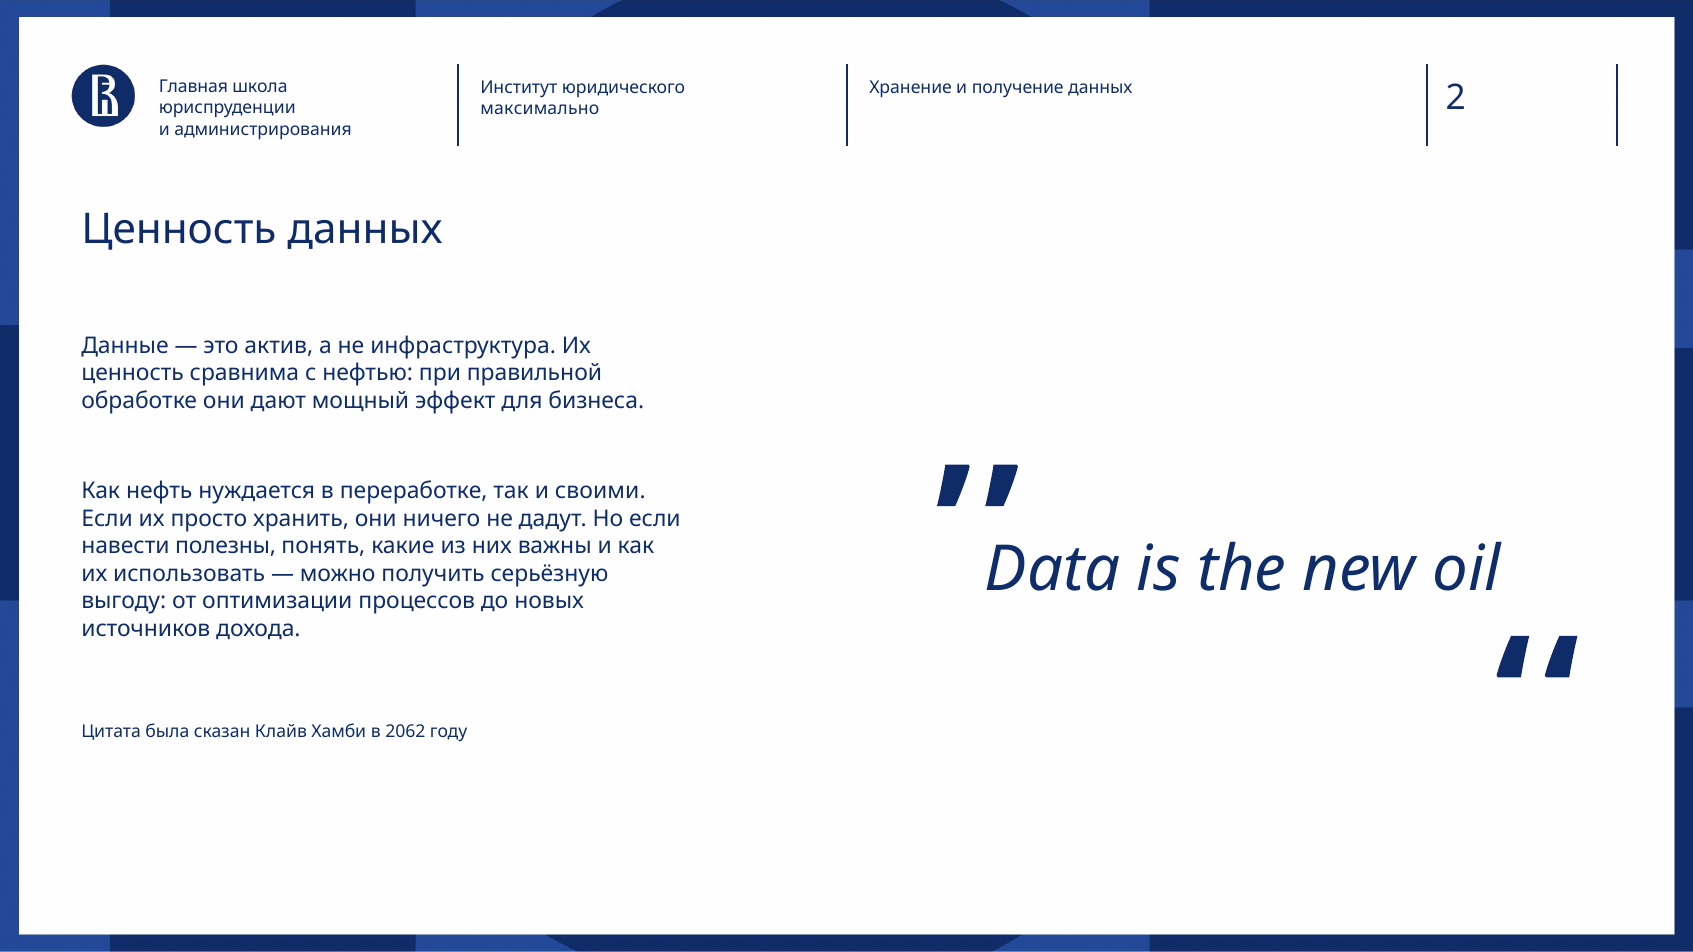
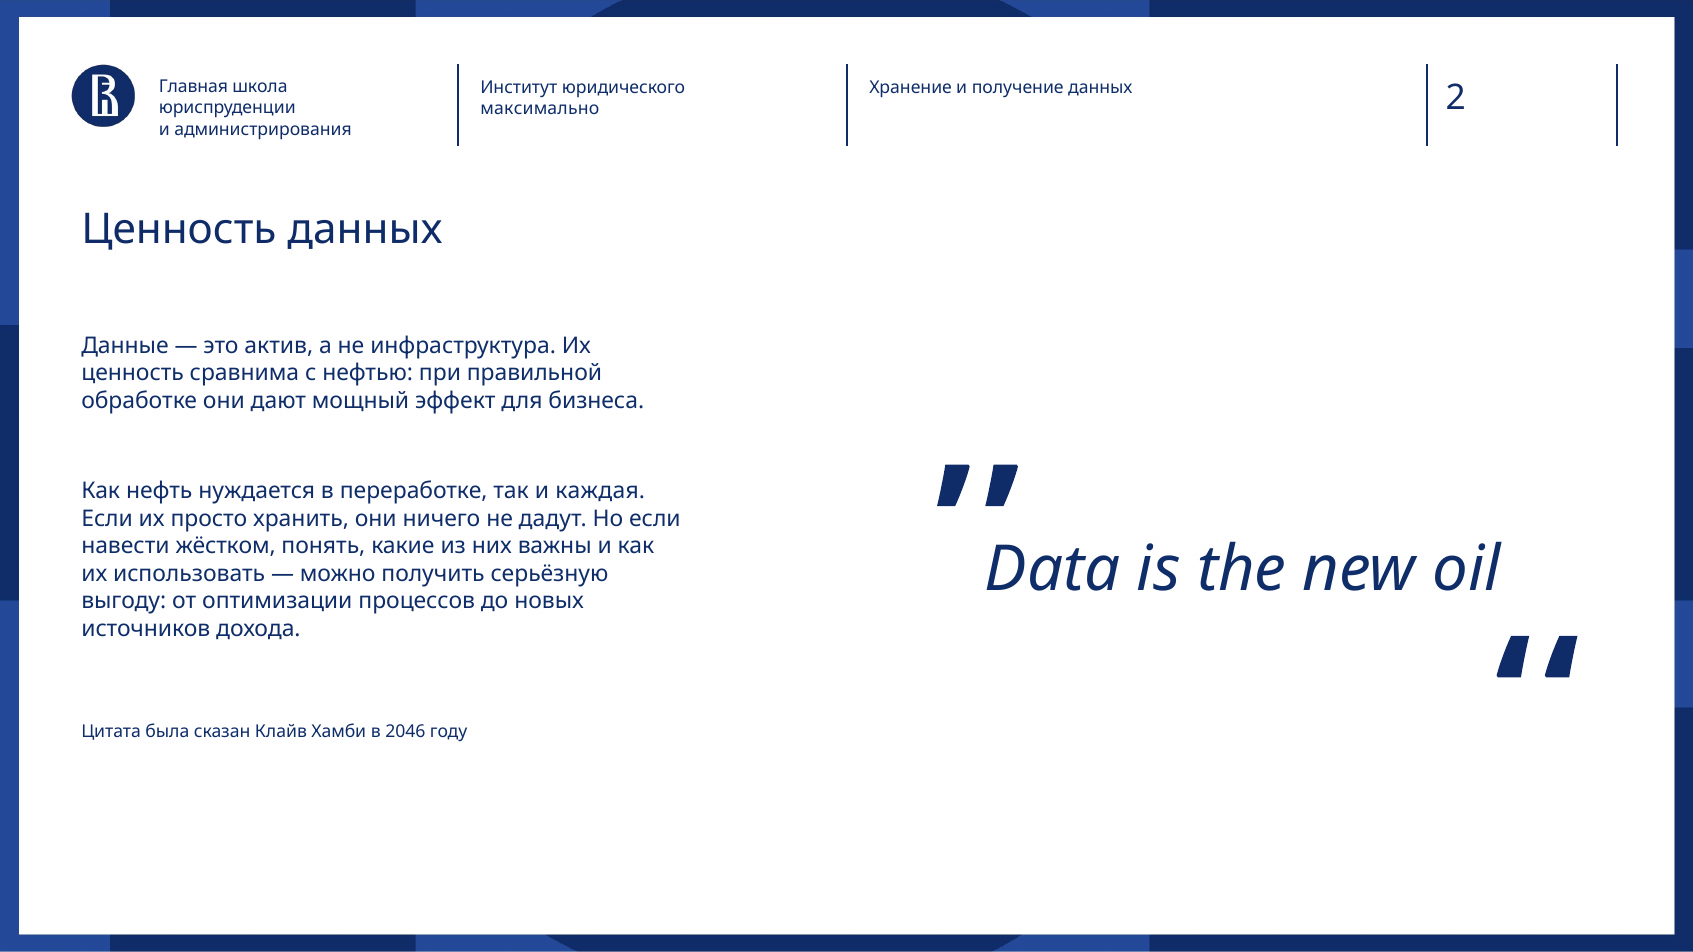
своими: своими -> каждая
полезны: полезны -> жёстком
2062: 2062 -> 2046
